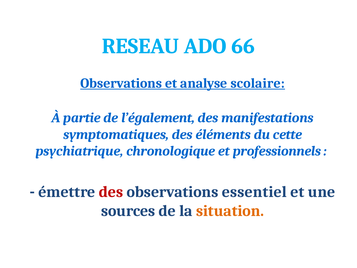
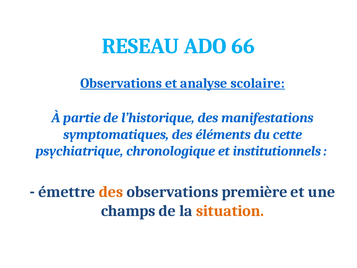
l’également: l’également -> l’historique
professionnels: professionnels -> institutionnels
des at (111, 192) colour: red -> orange
essentiel: essentiel -> première
sources: sources -> champs
